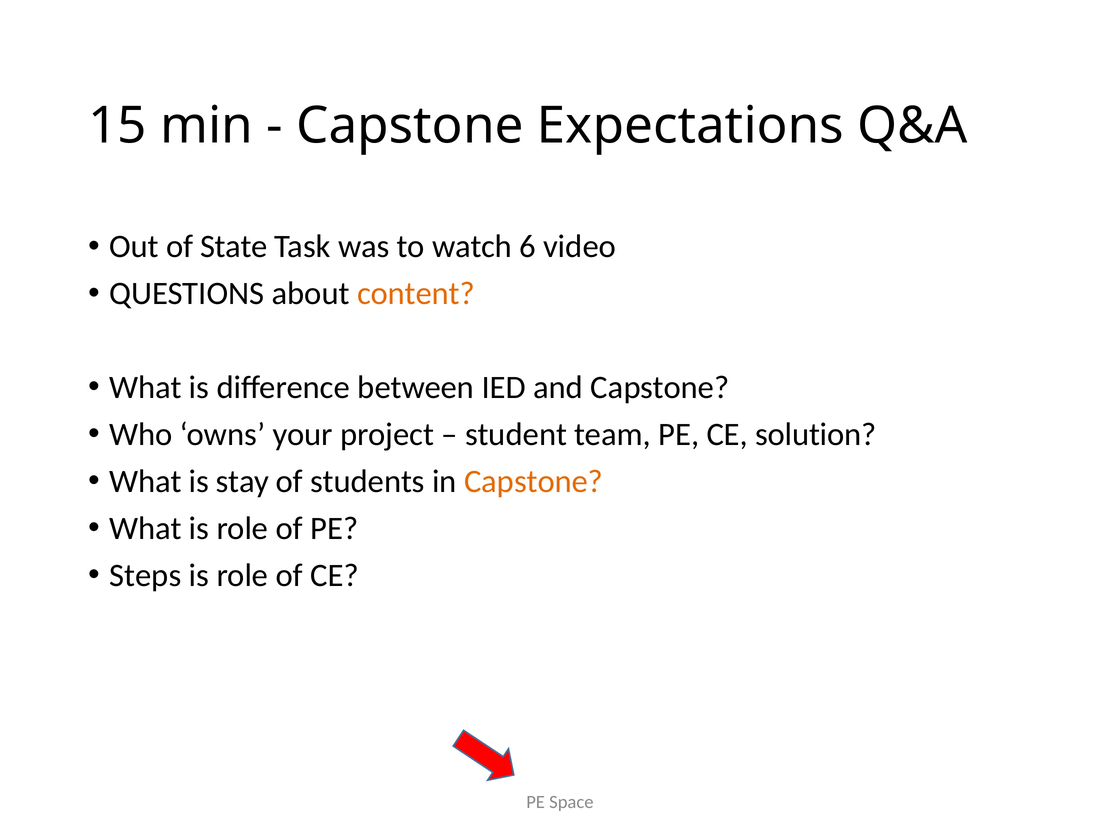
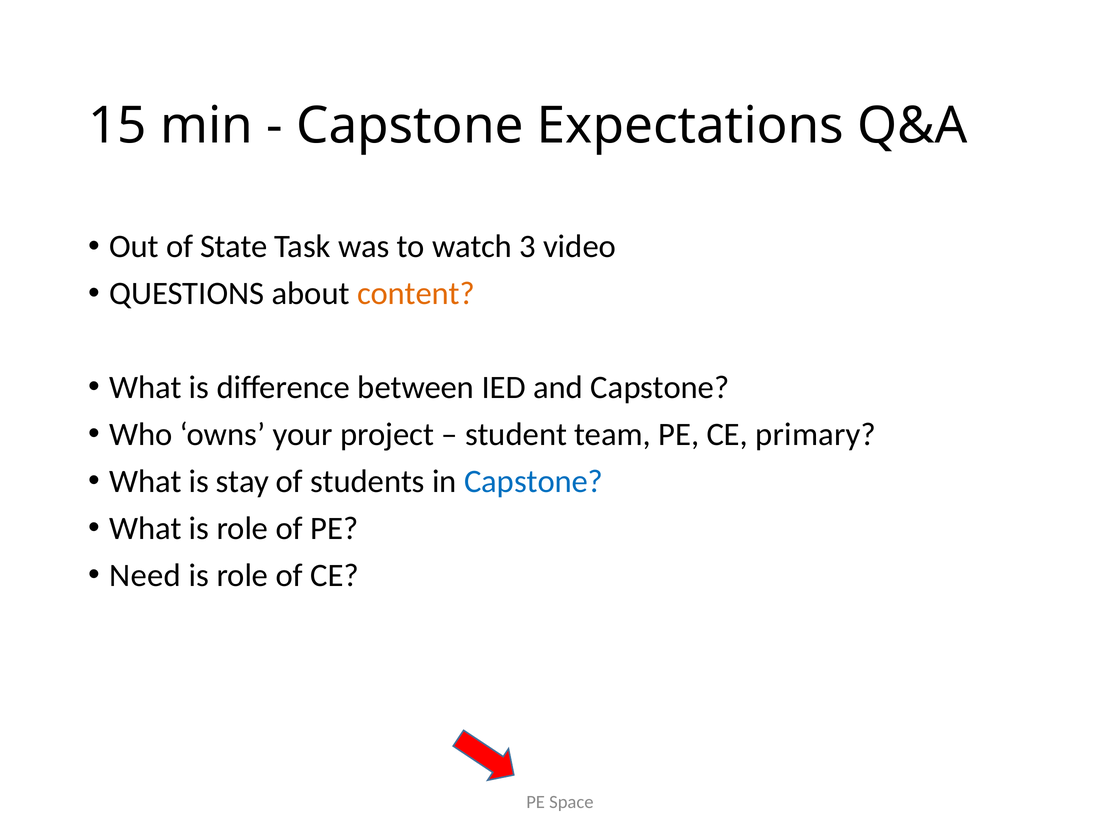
6: 6 -> 3
solution: solution -> primary
Capstone at (534, 481) colour: orange -> blue
Steps: Steps -> Need
